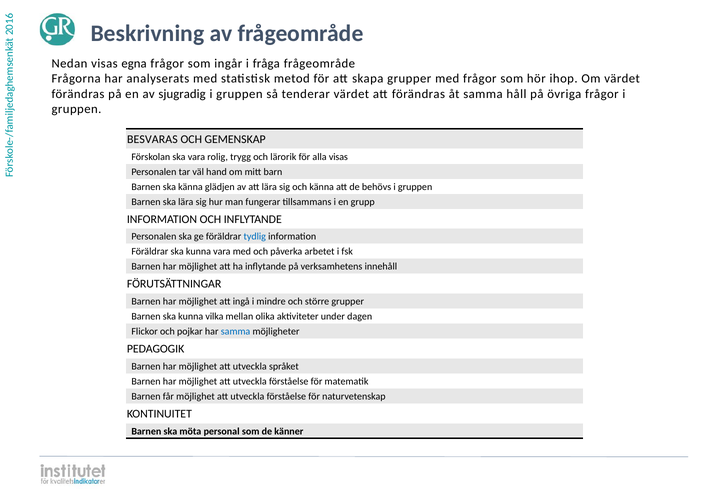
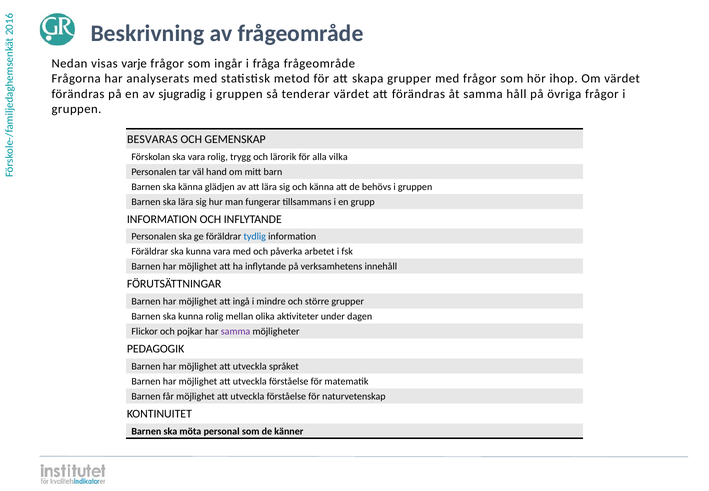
egna: egna -> varje
alla visas: visas -> vilka
kunna vilka: vilka -> rolig
samma at (236, 331) colour: blue -> purple
